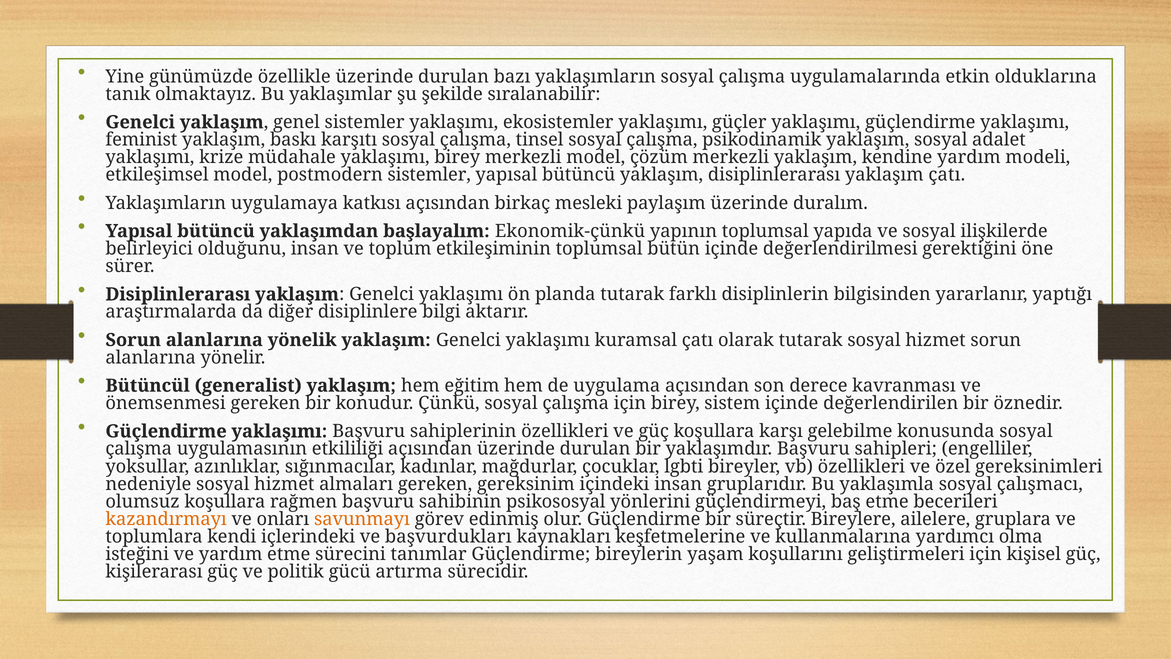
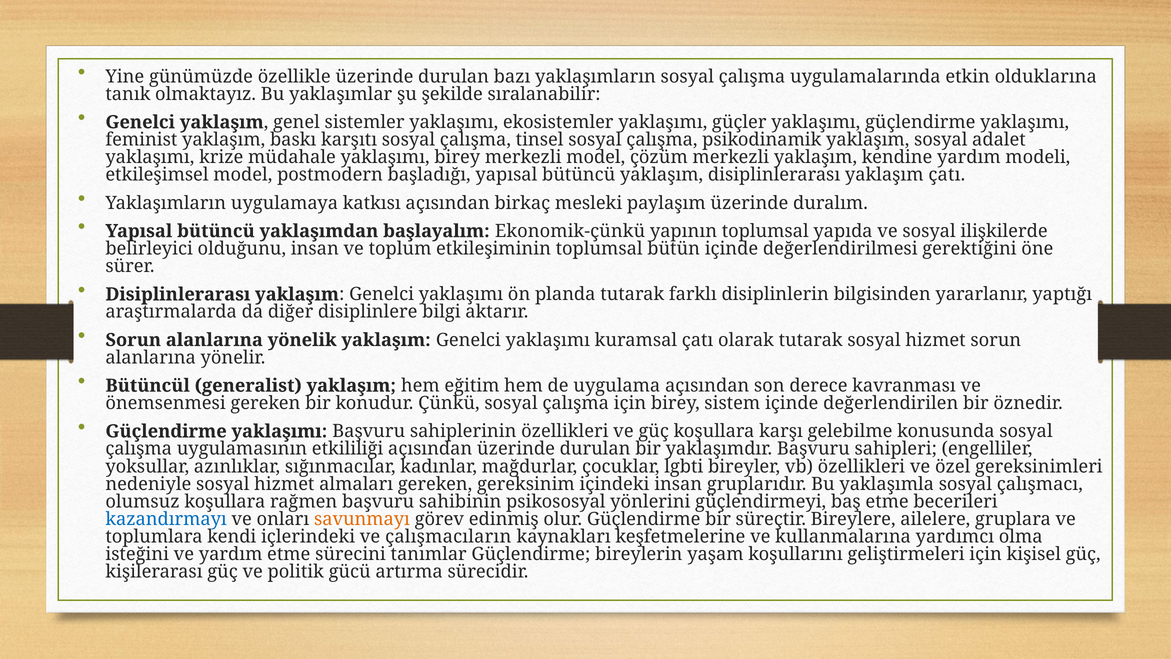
postmodern sistemler: sistemler -> başladığı
kazandırmayı colour: orange -> blue
başvurdukları: başvurdukları -> çalışmacıların
